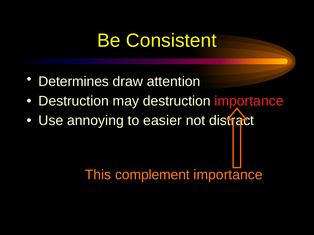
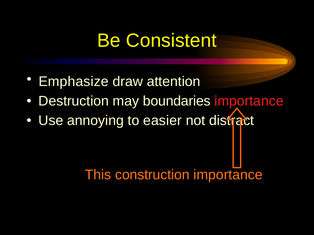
Determines: Determines -> Emphasize
may destruction: destruction -> boundaries
complement: complement -> construction
